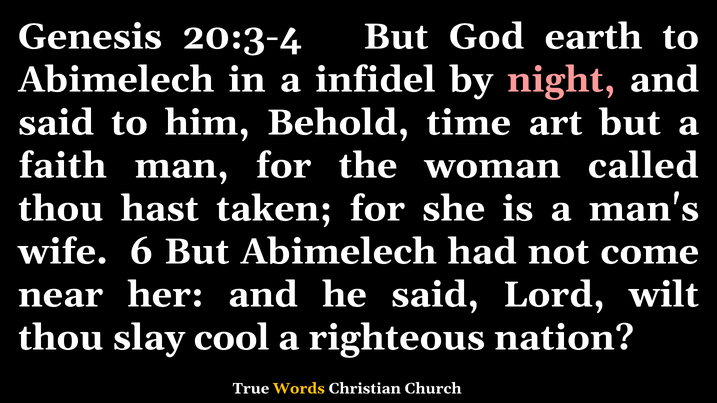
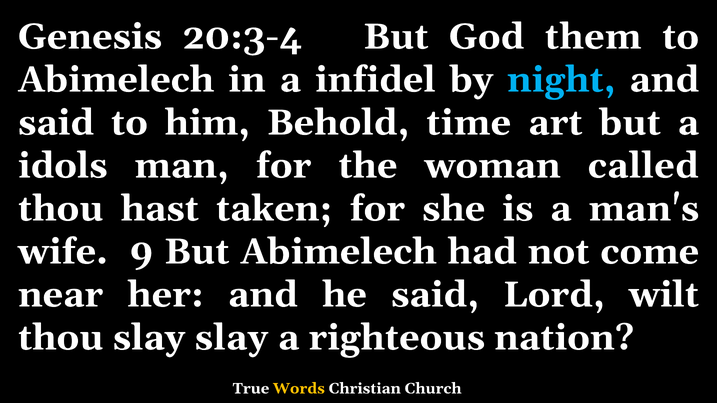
earth: earth -> them
night colour: pink -> light blue
faith: faith -> idols
6: 6 -> 9
slay cool: cool -> slay
